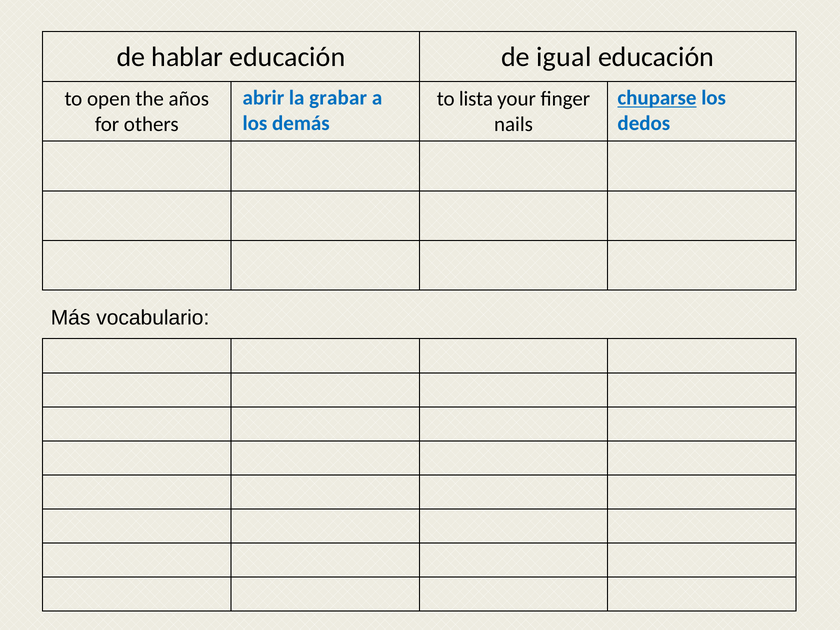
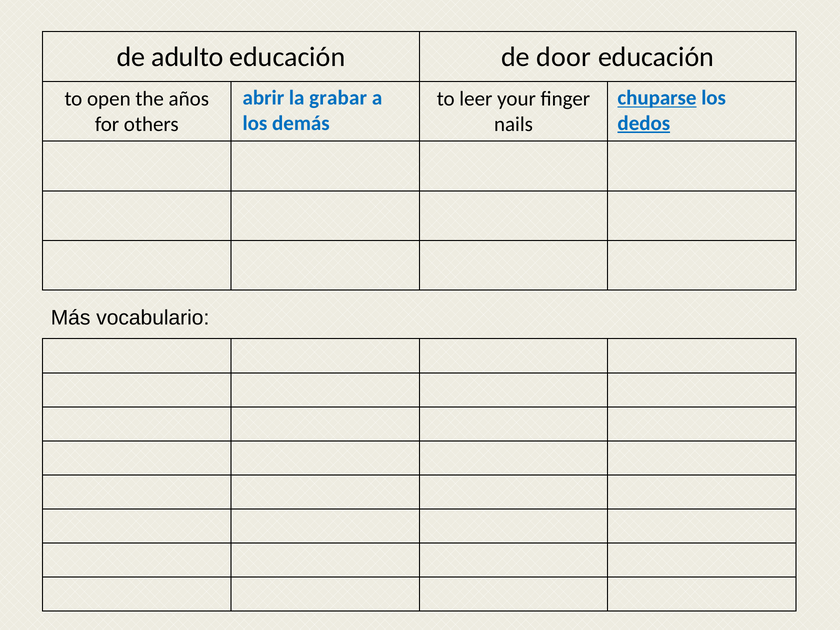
hablar: hablar -> adulto
igual: igual -> door
lista: lista -> leer
dedos underline: none -> present
